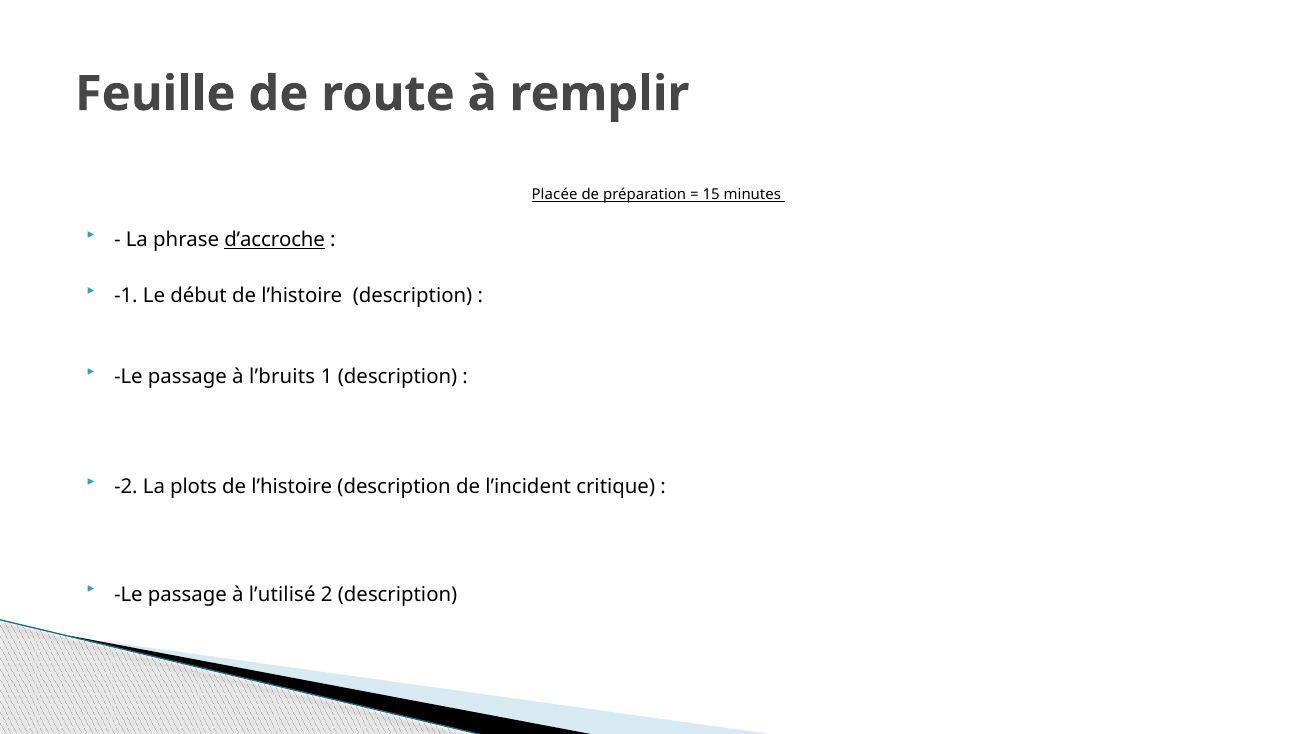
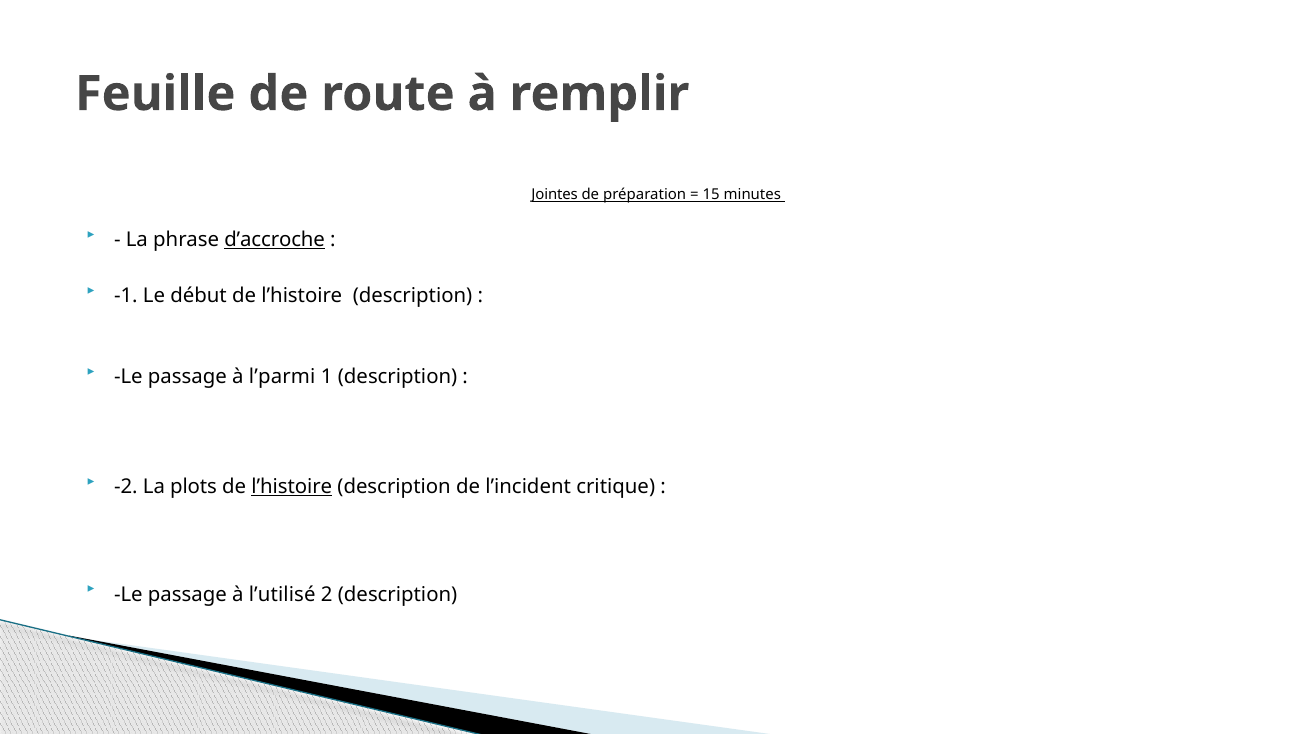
Placée: Placée -> Jointes
l’bruits: l’bruits -> l’parmi
l’histoire at (292, 487) underline: none -> present
